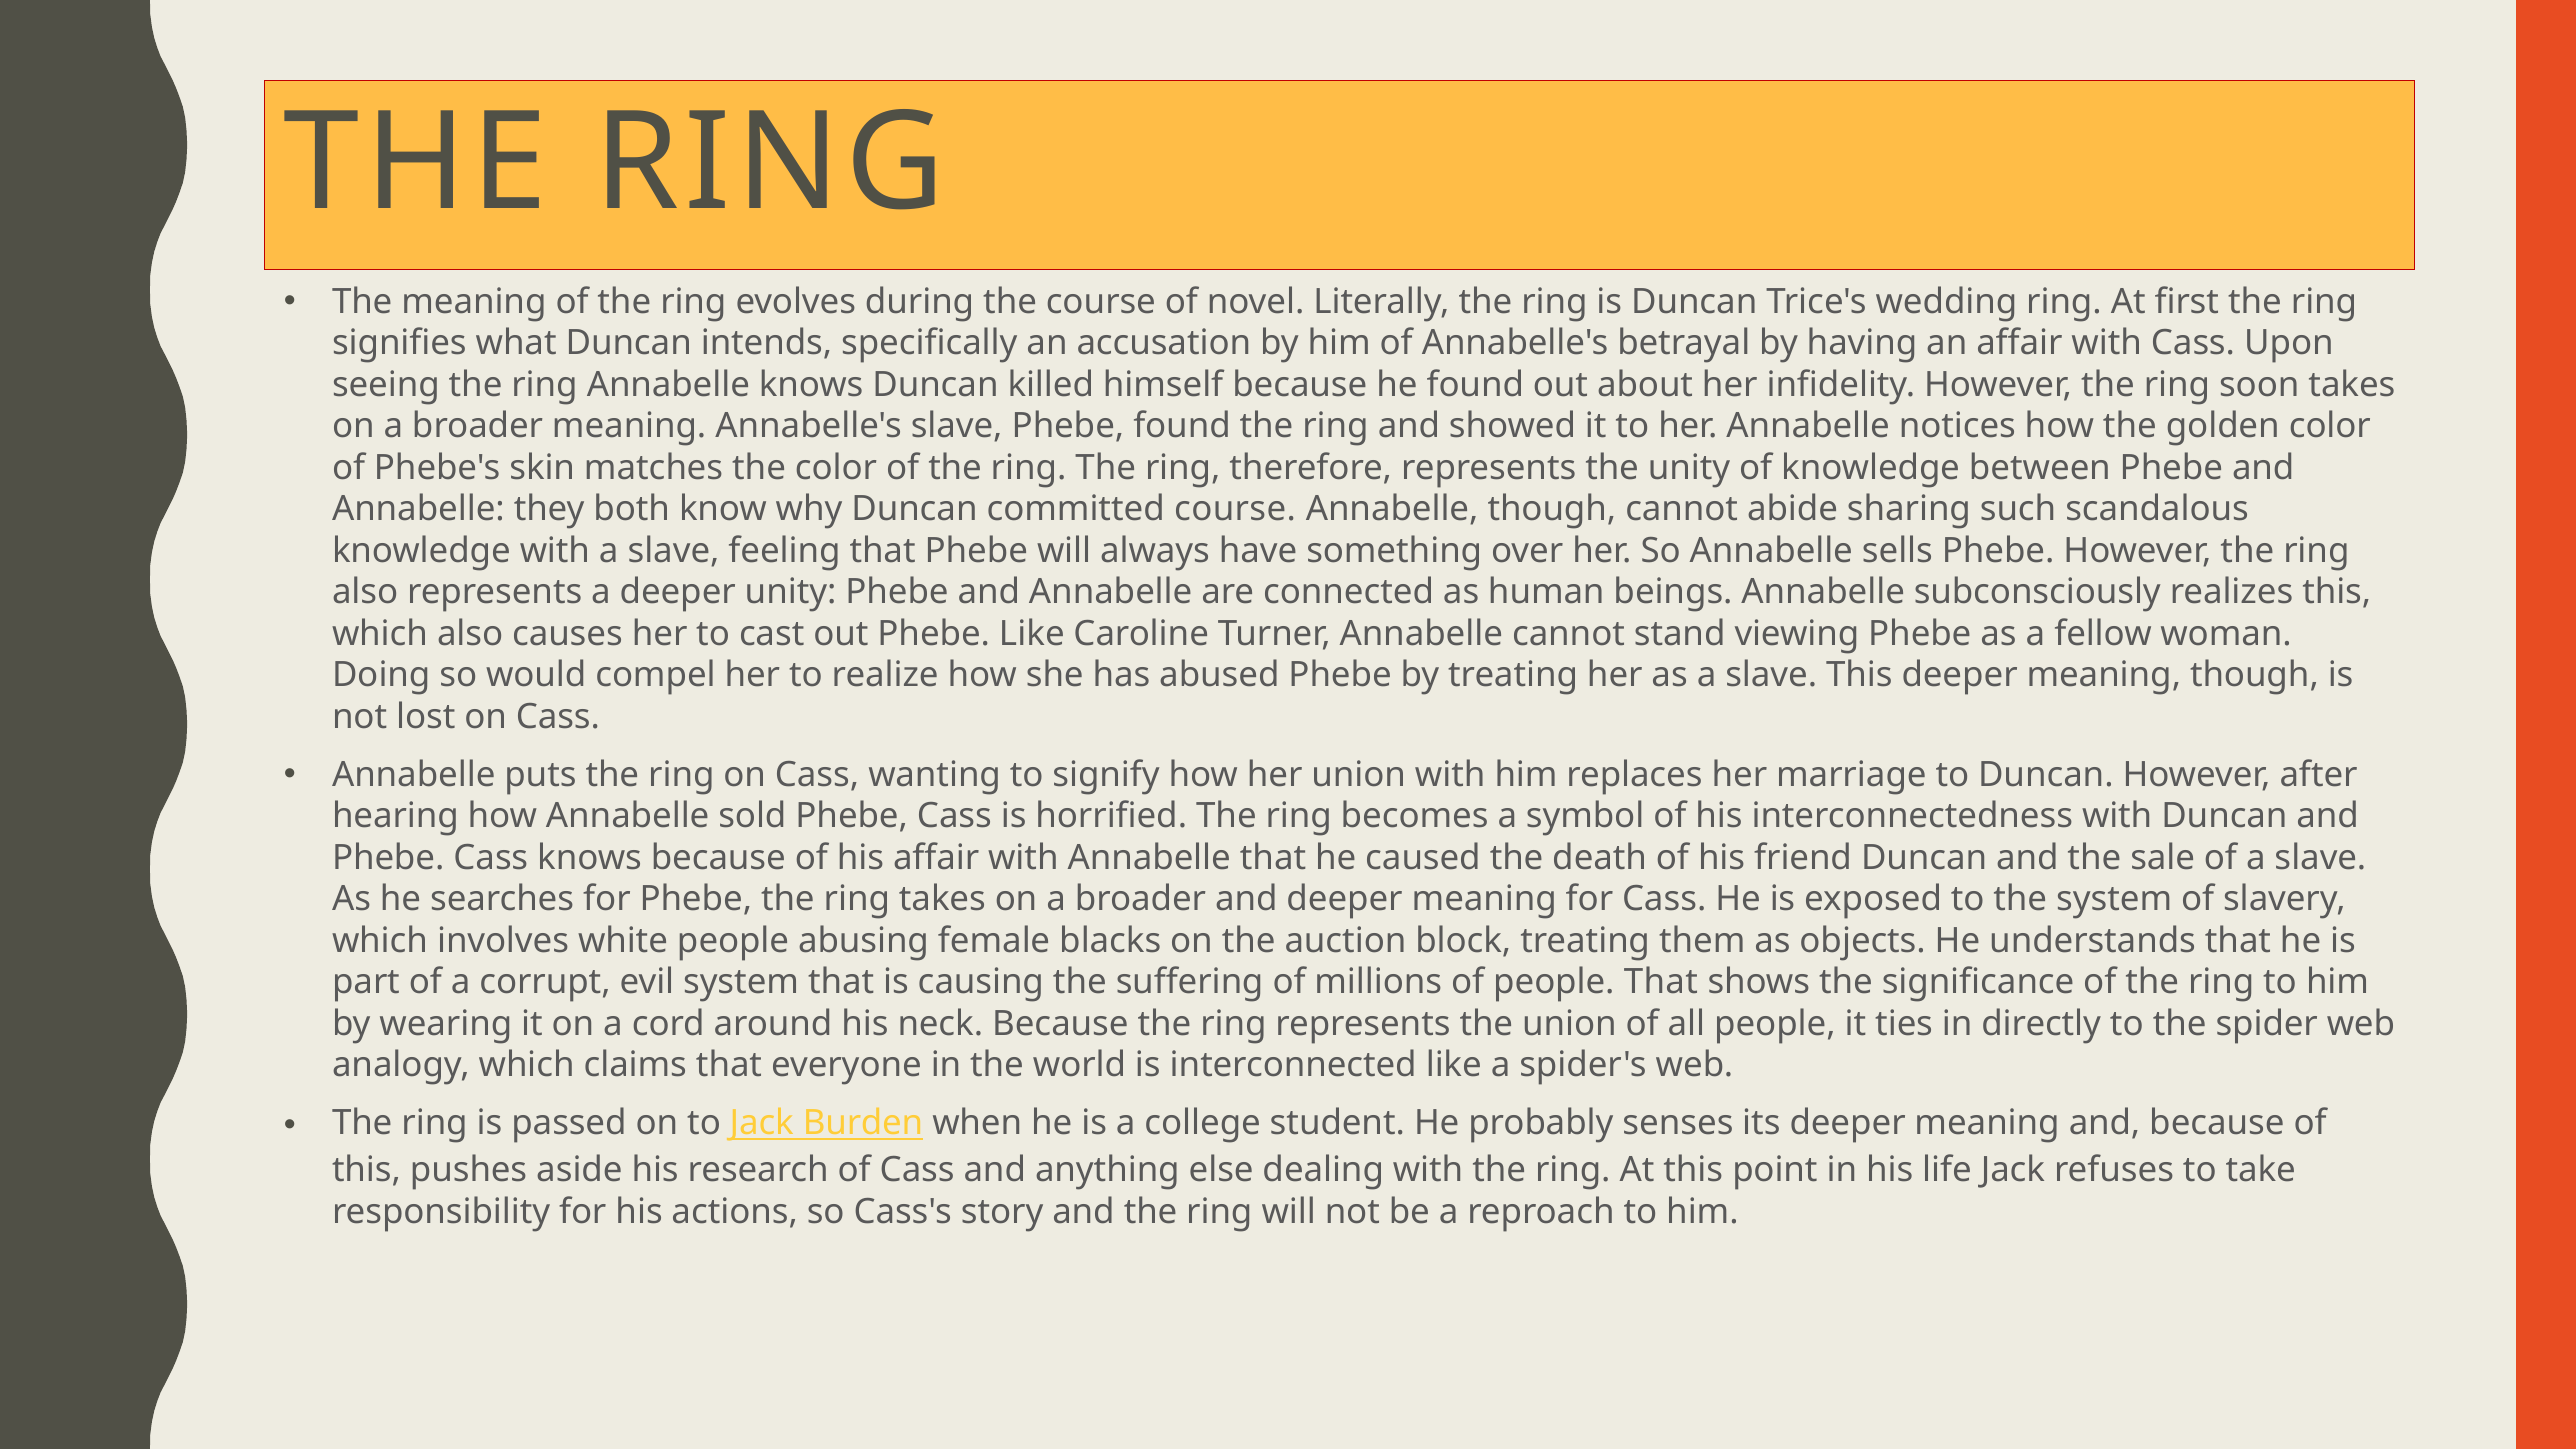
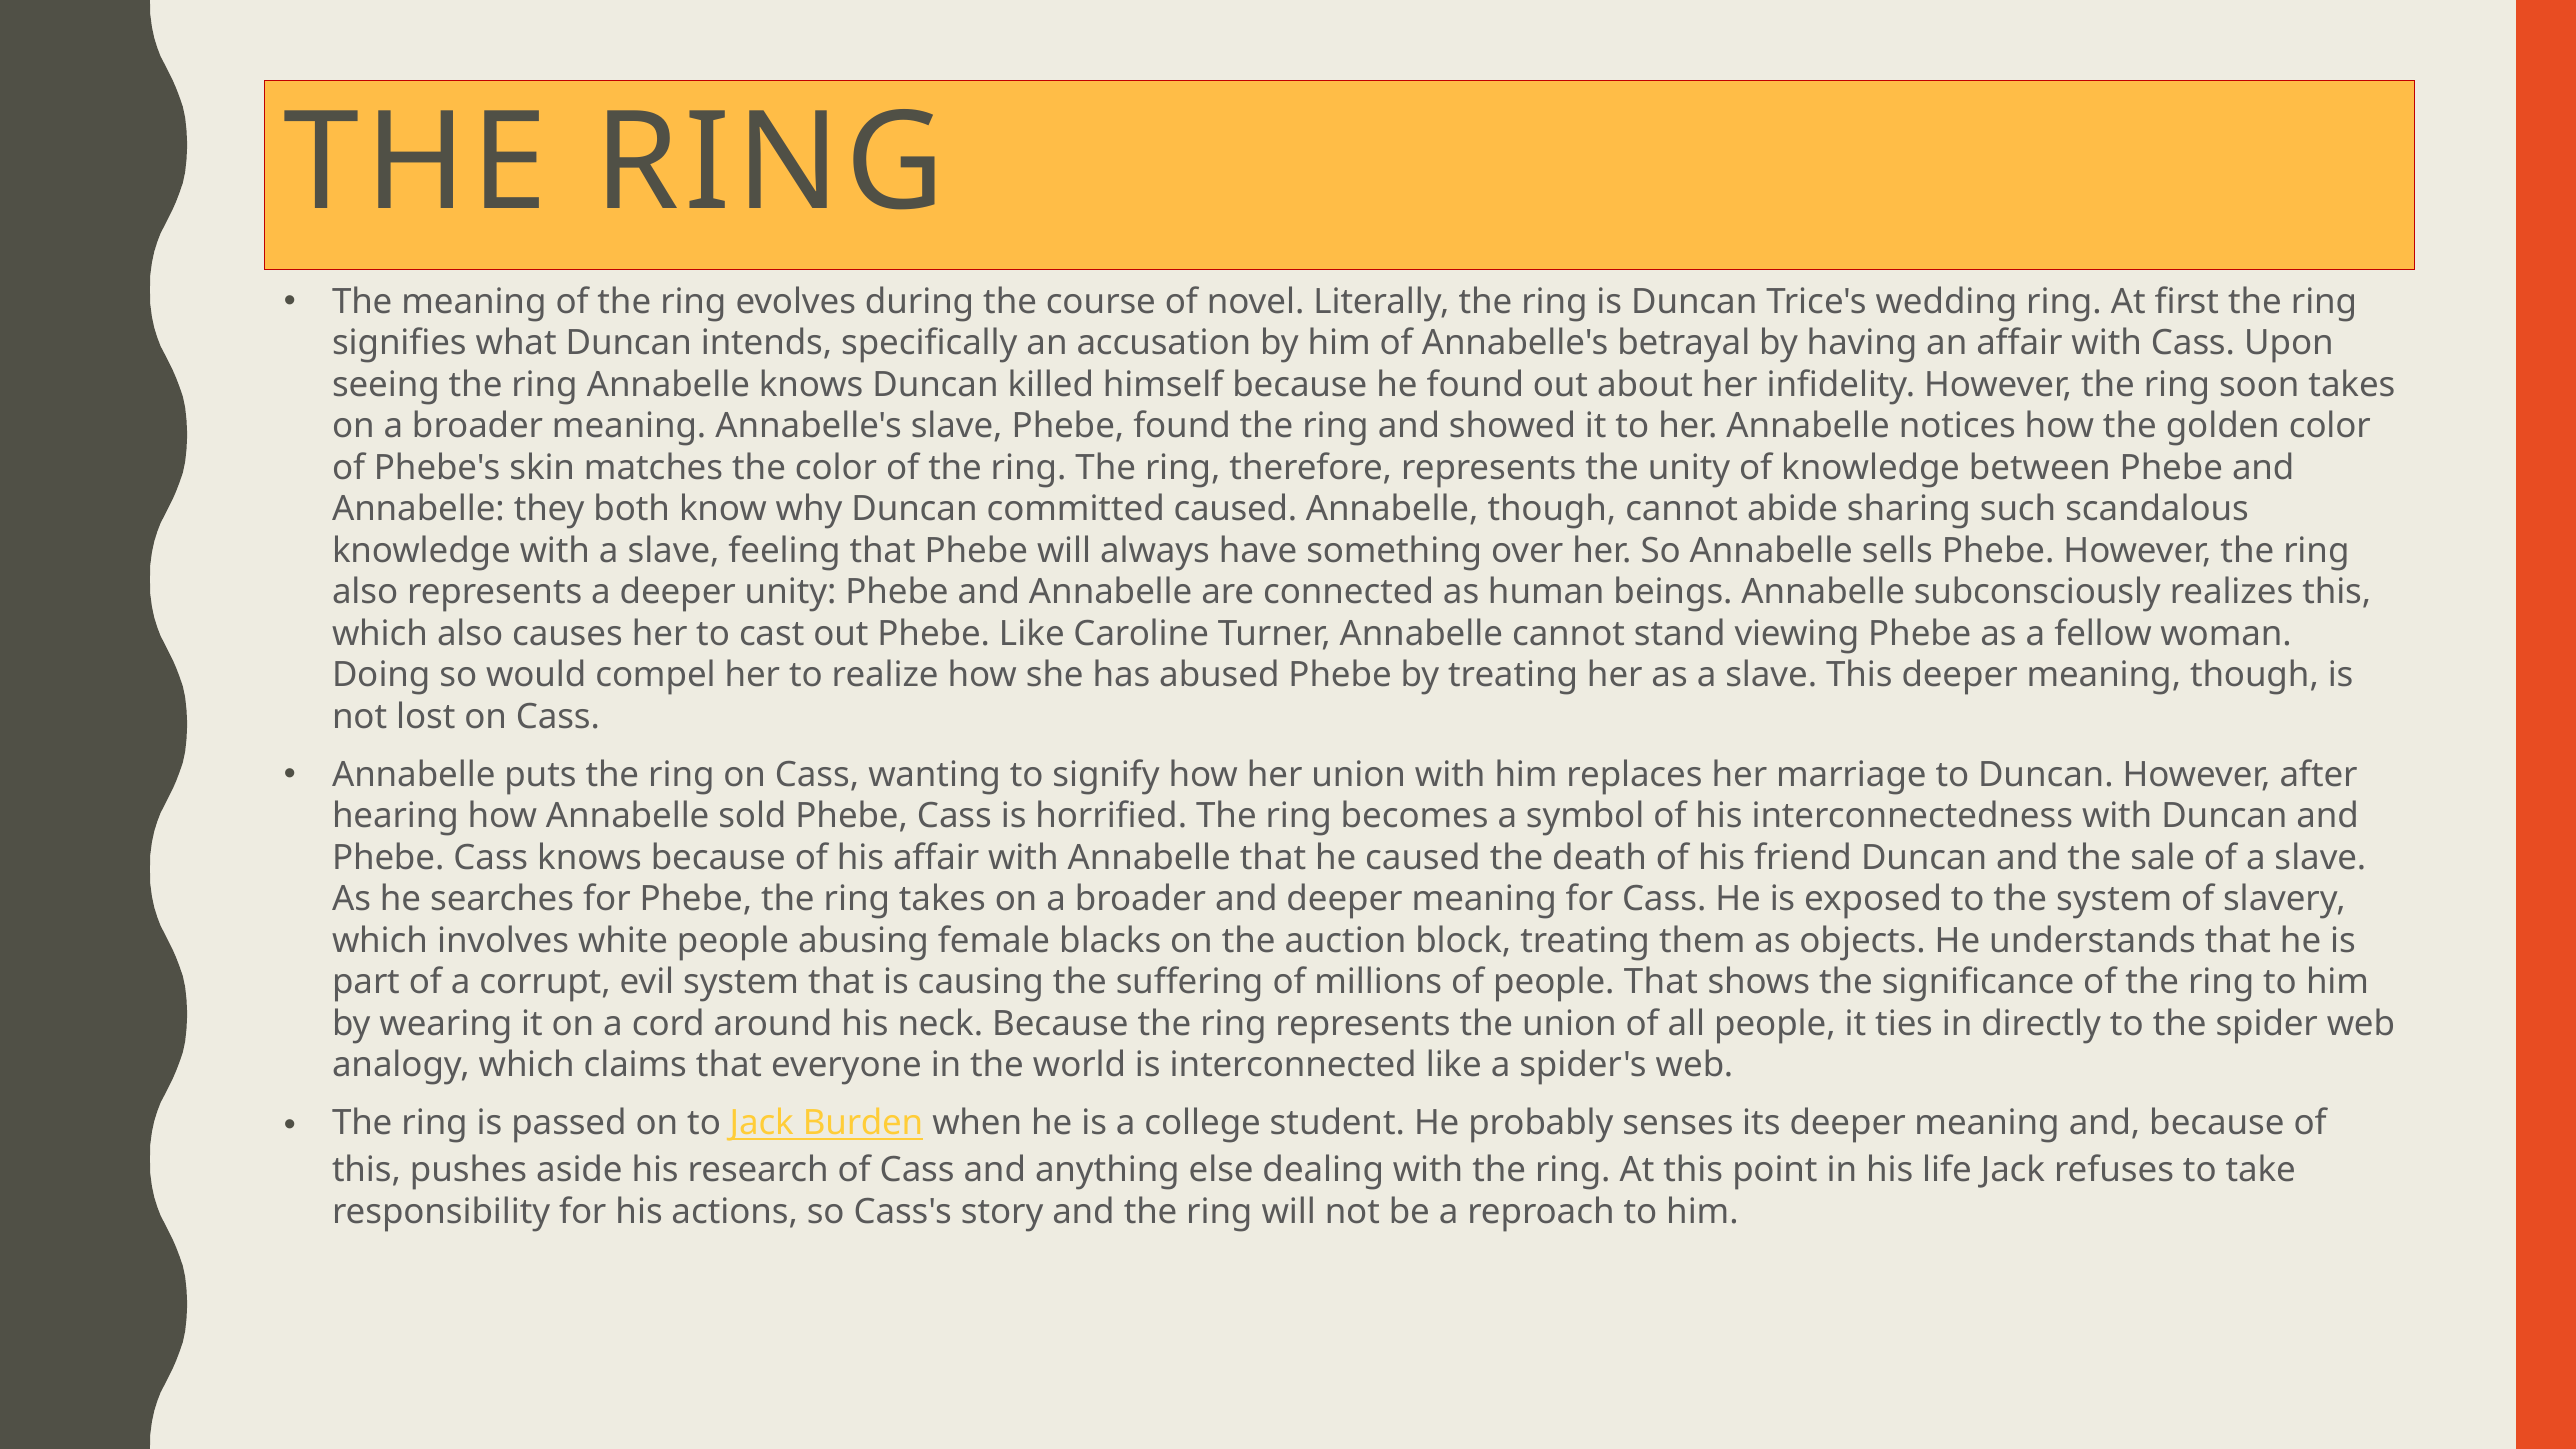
committed course: course -> caused
